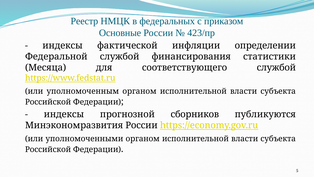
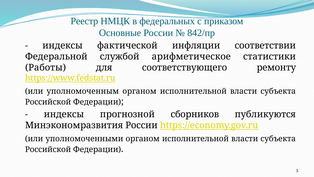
423/пр: 423/пр -> 842/пр
определении: определении -> соответствии
финансирования: финансирования -> арифметическое
Месяца: Месяца -> Работы
соответствующего службой: службой -> ремонту
